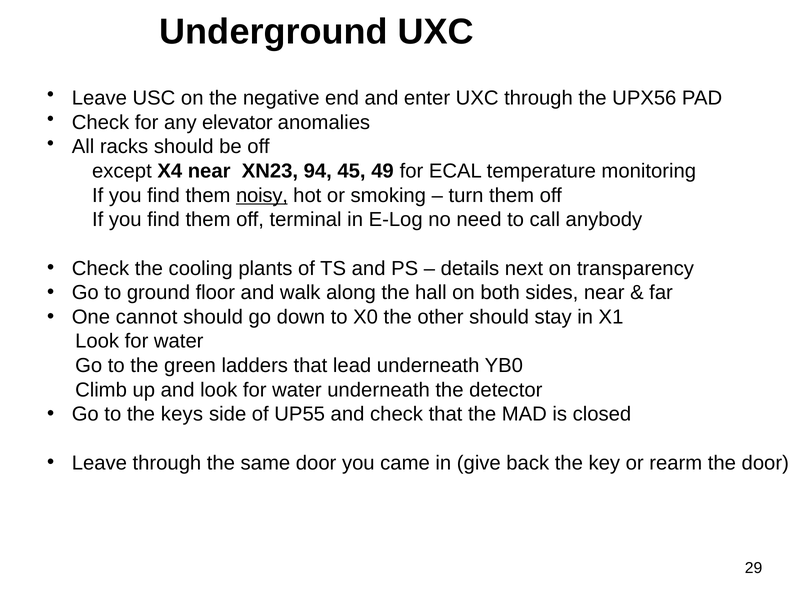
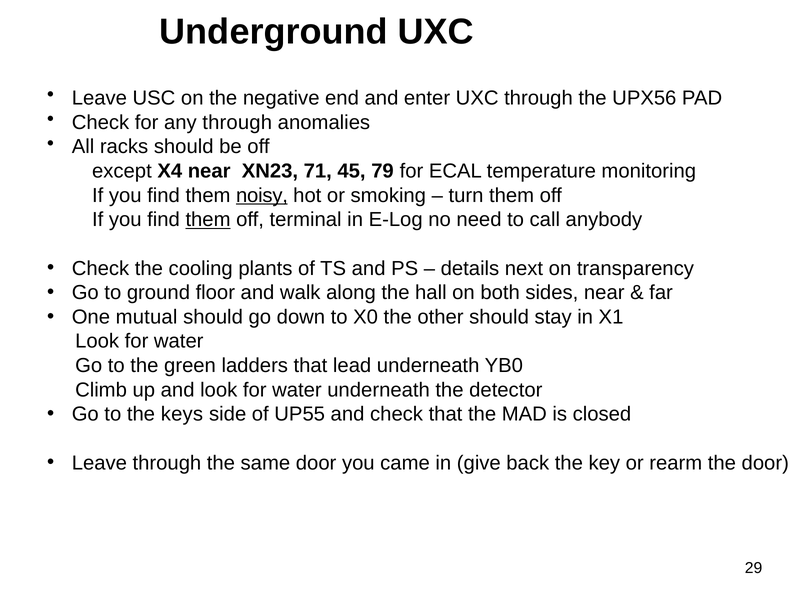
any elevator: elevator -> through
94: 94 -> 71
49: 49 -> 79
them at (208, 220) underline: none -> present
cannot: cannot -> mutual
